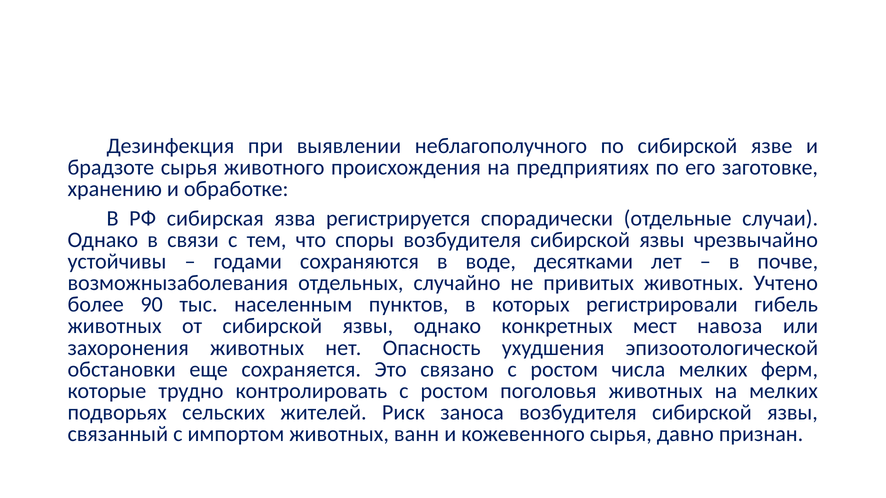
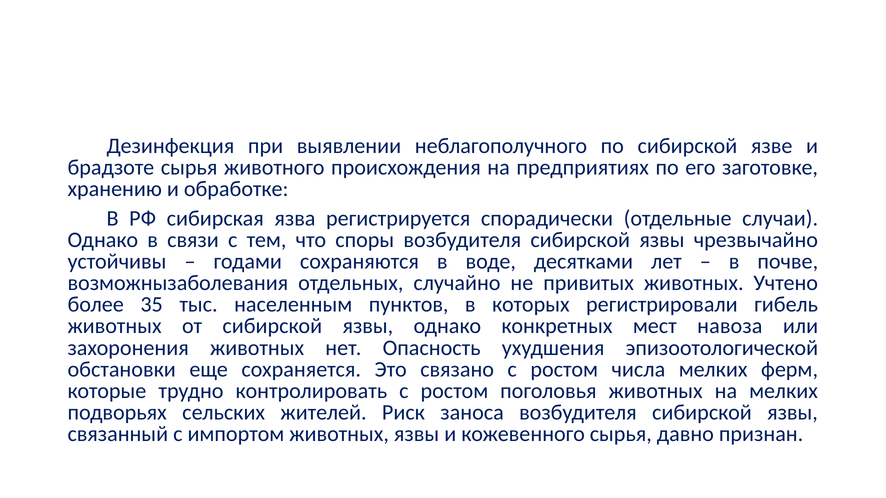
90: 90 -> 35
животных ванн: ванн -> язвы
